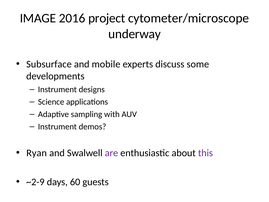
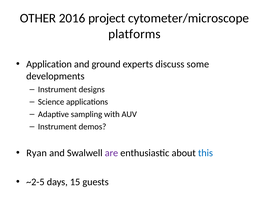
IMAGE: IMAGE -> OTHER
underway: underway -> platforms
Subsurface: Subsurface -> Application
mobile: mobile -> ground
this colour: purple -> blue
~2-9: ~2-9 -> ~2-5
60: 60 -> 15
